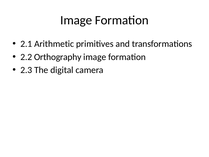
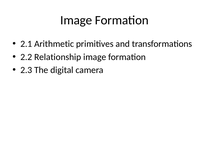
Orthography: Orthography -> Relationship
